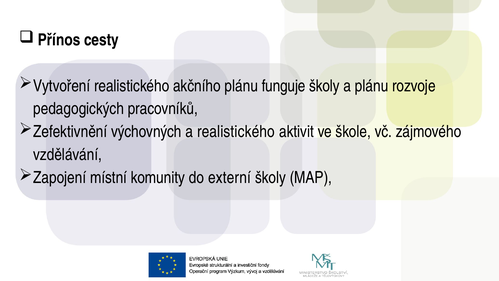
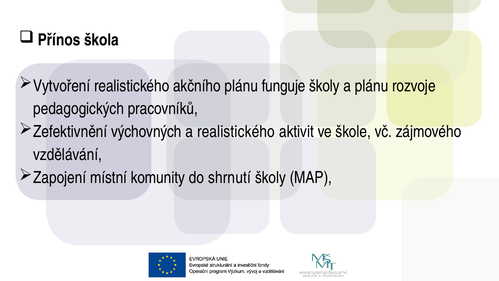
cesty: cesty -> škola
externí: externí -> shrnutí
